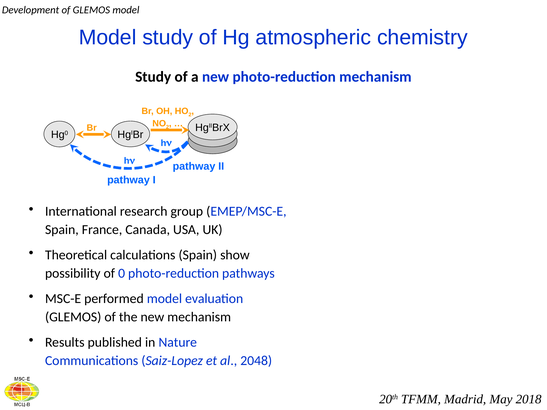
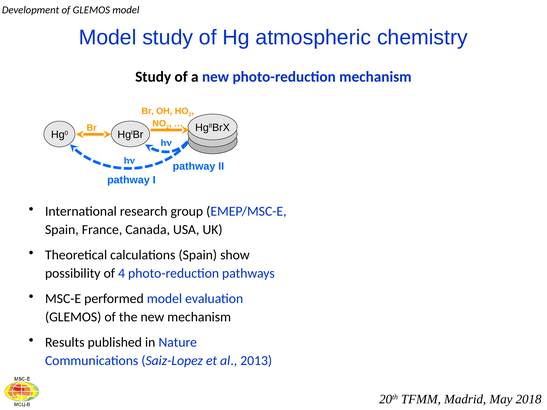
0: 0 -> 4
2048: 2048 -> 2013
